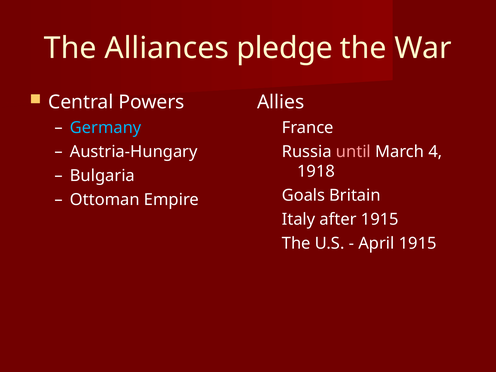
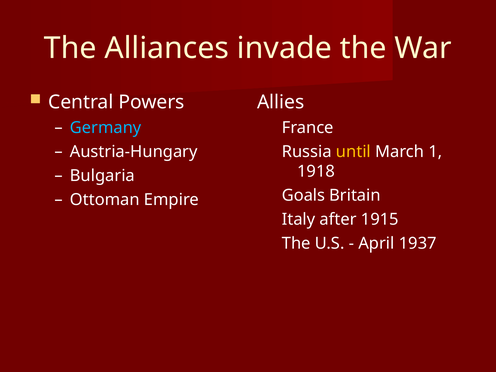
pledge: pledge -> invade
until colour: pink -> yellow
4: 4 -> 1
April 1915: 1915 -> 1937
